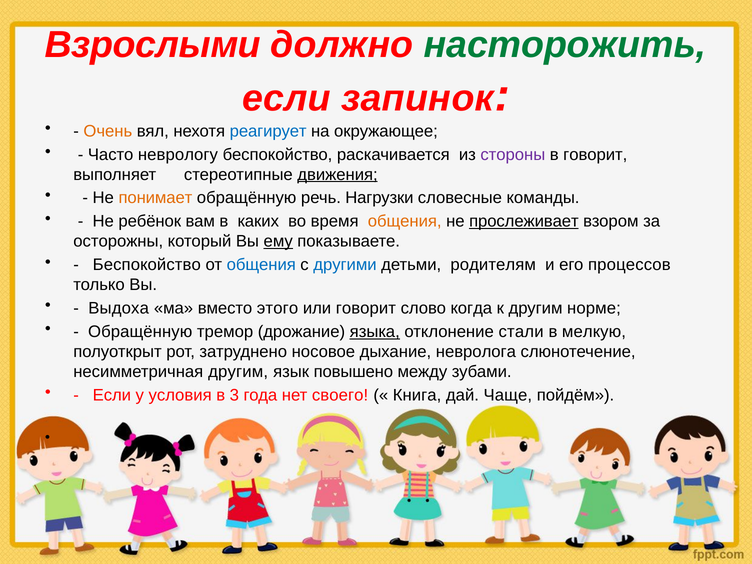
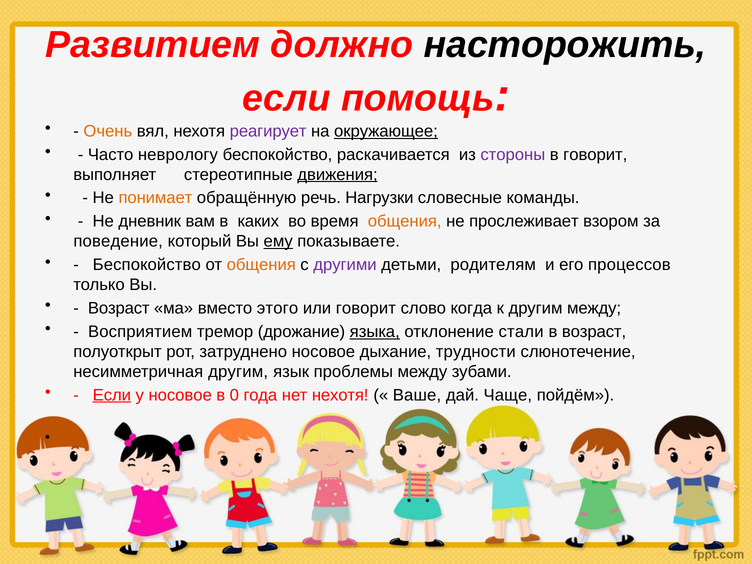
Взрослыми: Взрослыми -> Развитием
насторожить colour: green -> black
запинок: запинок -> помощь
реагирует colour: blue -> purple
окружающее underline: none -> present
ребёнок: ребёнок -> дневник
прослеживает underline: present -> none
осторожны: осторожны -> поведение
общения at (261, 265) colour: blue -> orange
другими colour: blue -> purple
Выдоха at (119, 308): Выдоха -> Возраст
другим норме: норме -> между
Обращённую at (140, 332): Обращённую -> Восприятием
в мелкую: мелкую -> возраст
невролога: невролога -> трудности
повышено: повышено -> проблемы
Если at (112, 395) underline: none -> present
у условия: условия -> носовое
3: 3 -> 0
нет своего: своего -> нехотя
Книга: Книга -> Ваше
